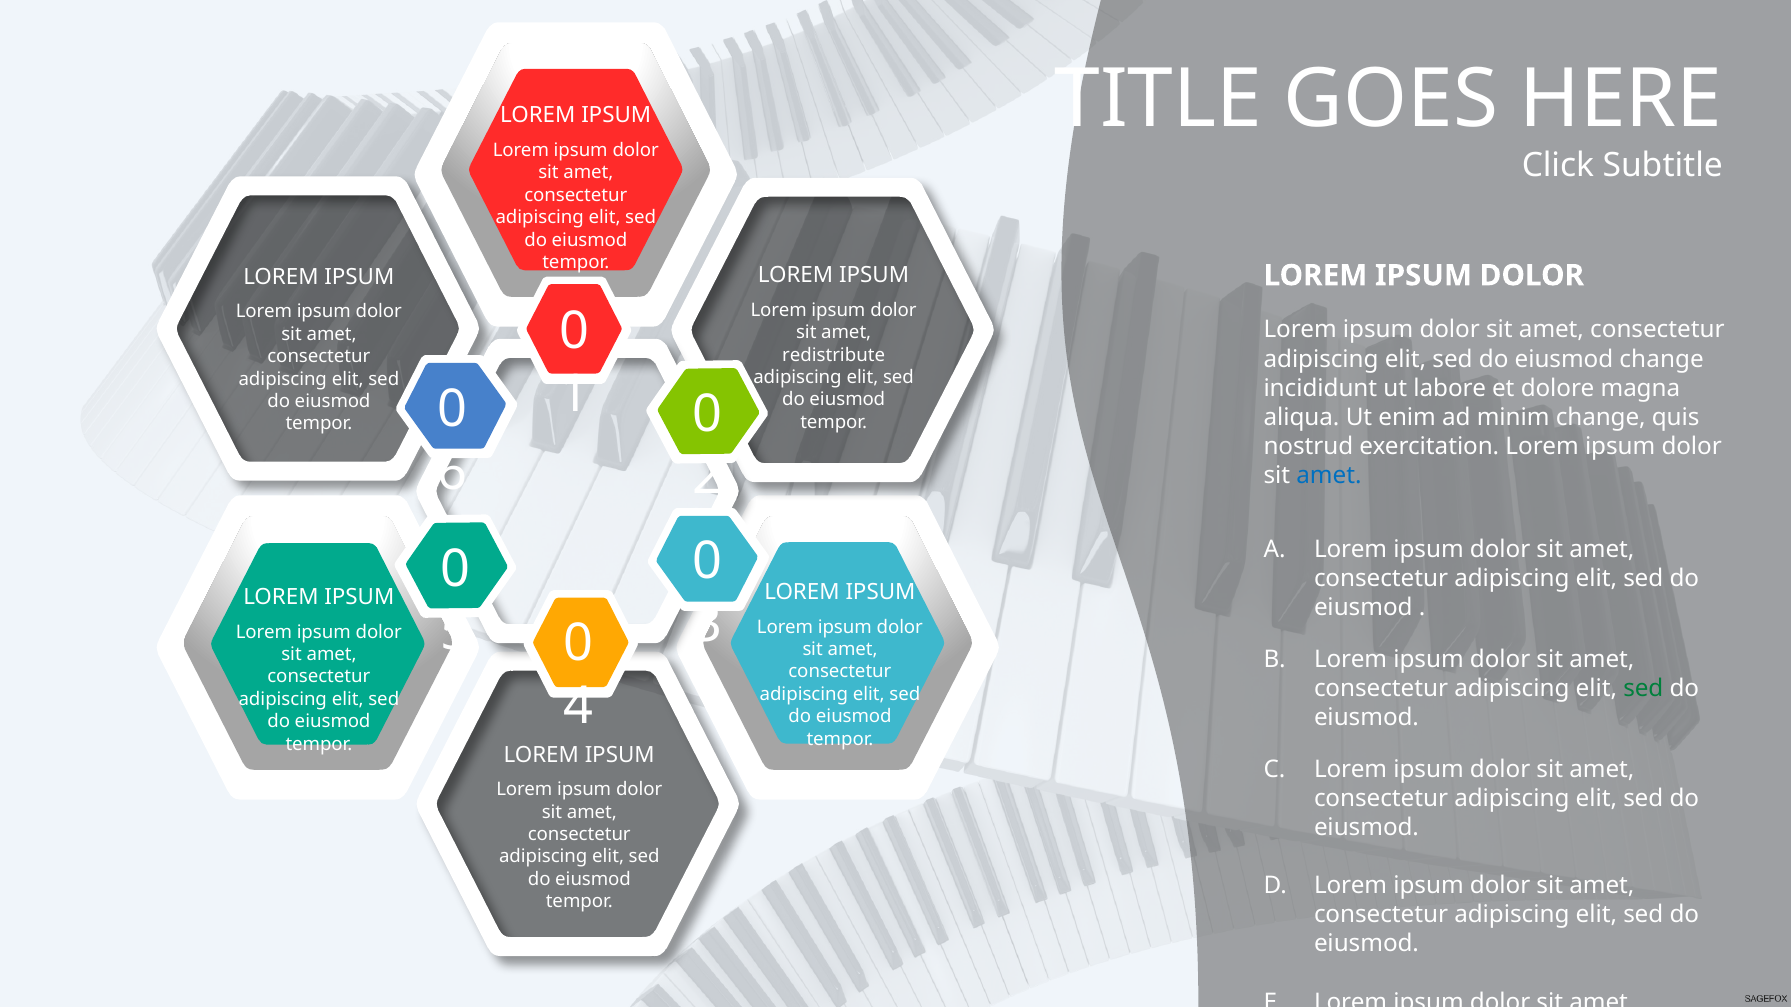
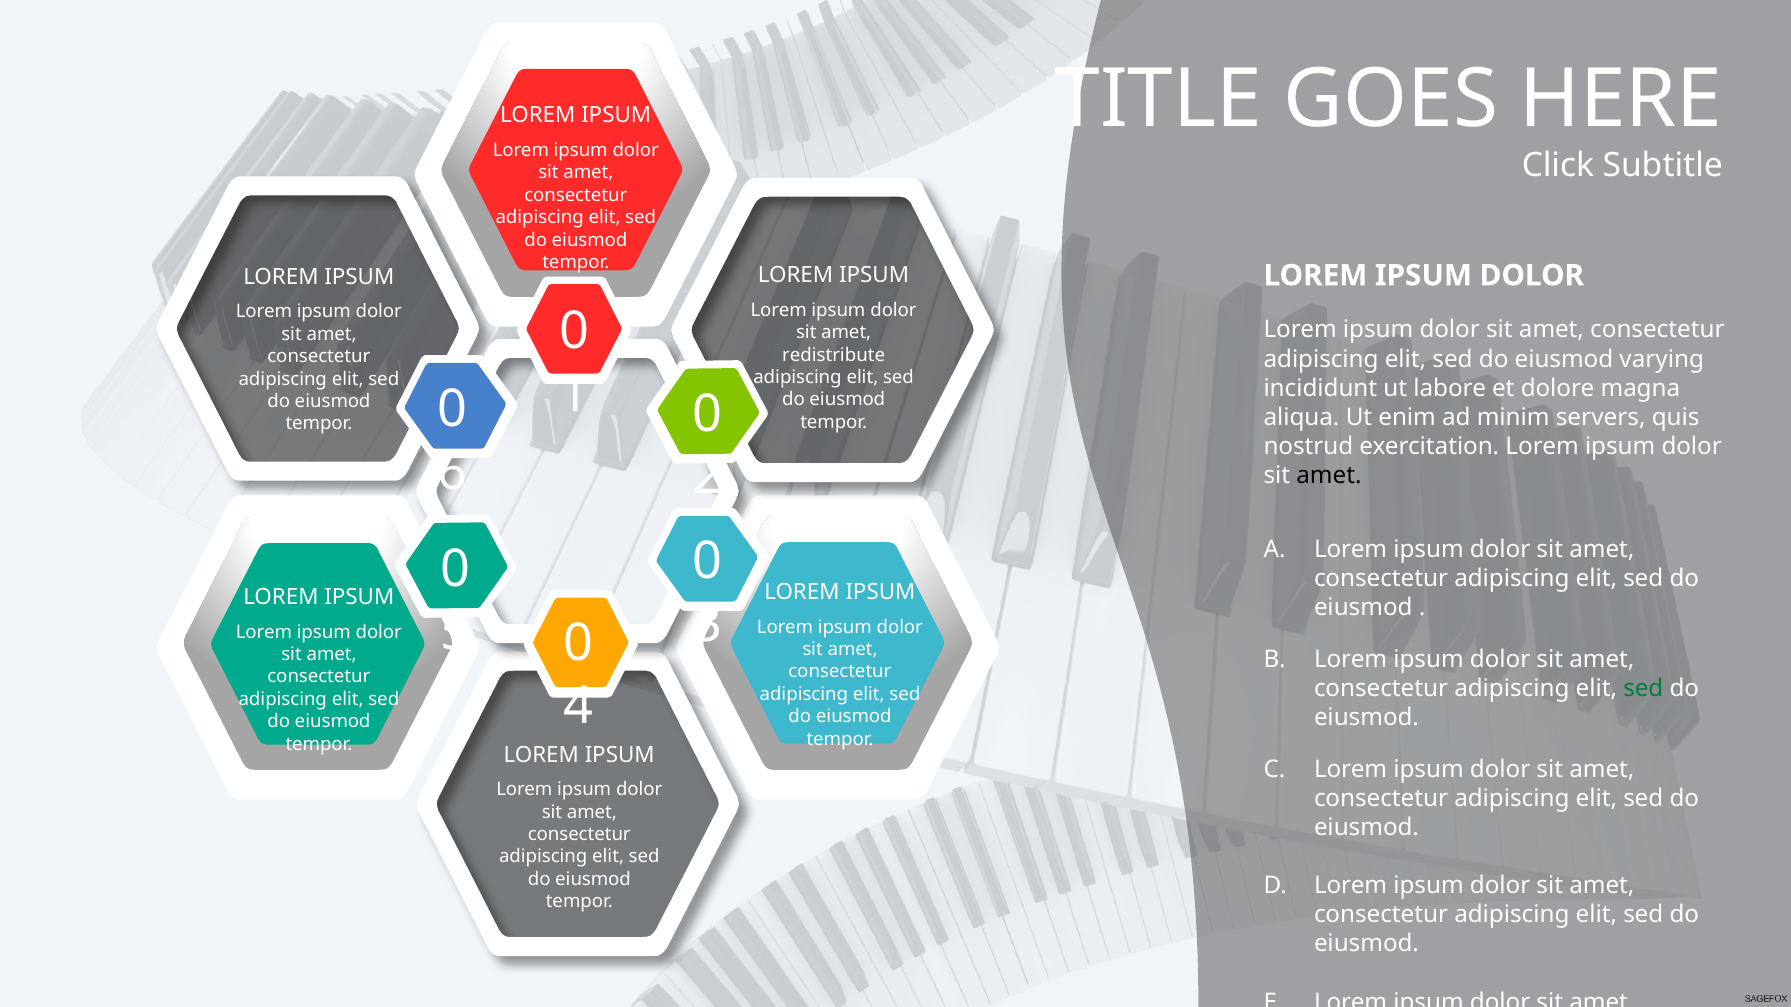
eiusmod change: change -> varying
minim change: change -> servers
amet at (1329, 476) colour: blue -> black
